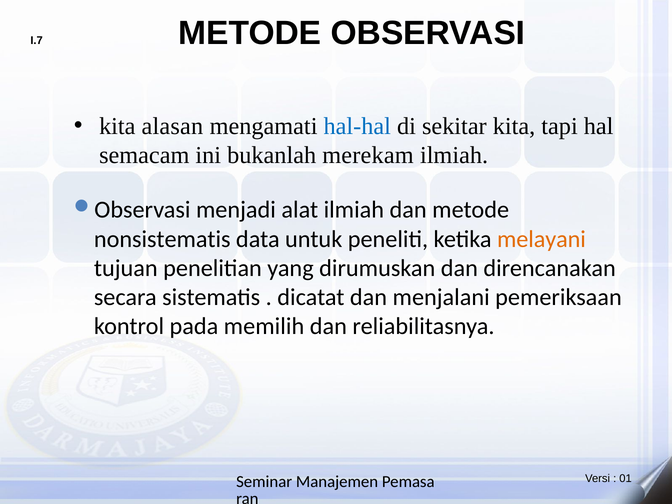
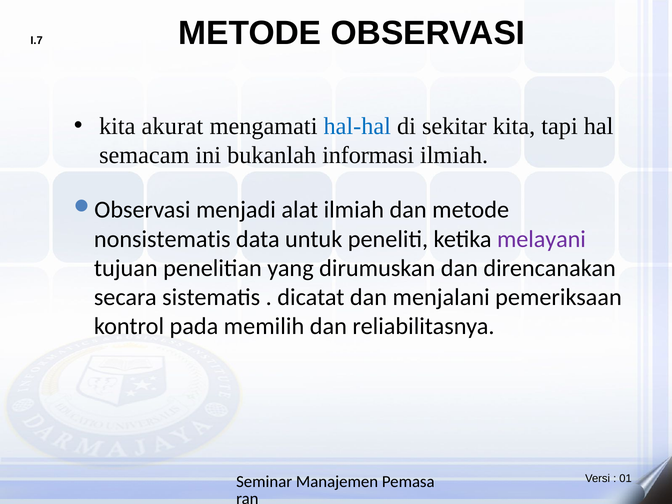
alasan: alasan -> akurat
merekam: merekam -> informasi
melayani colour: orange -> purple
